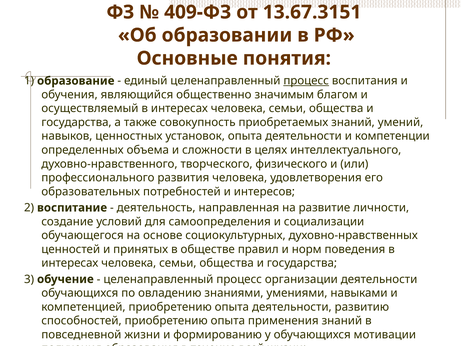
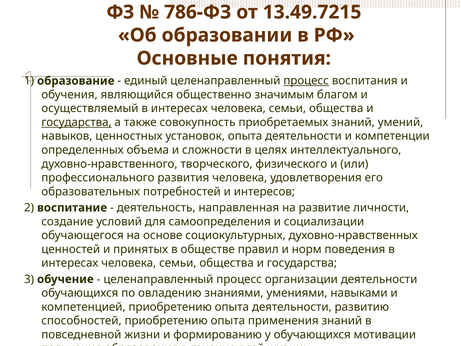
409-ФЗ: 409-ФЗ -> 786-ФЗ
13.67.3151: 13.67.3151 -> 13.49.7215
государства at (76, 122) underline: none -> present
